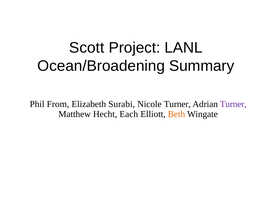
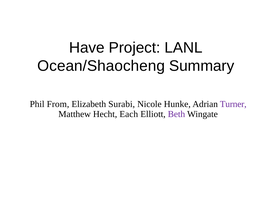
Scott: Scott -> Have
Ocean/Broadening: Ocean/Broadening -> Ocean/Shaocheng
Nicole Turner: Turner -> Hunke
Beth colour: orange -> purple
